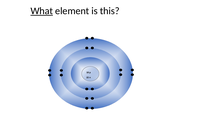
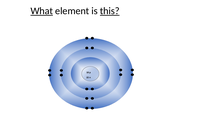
this underline: none -> present
